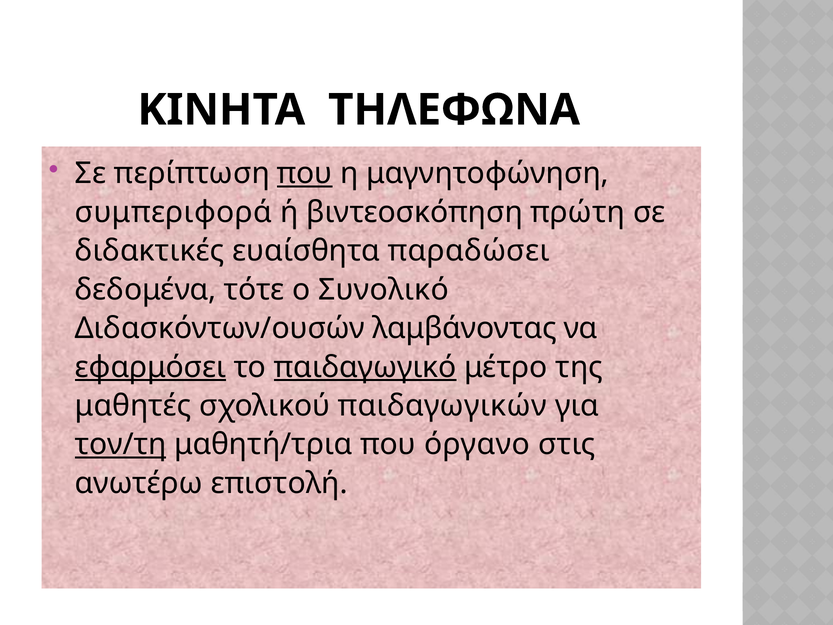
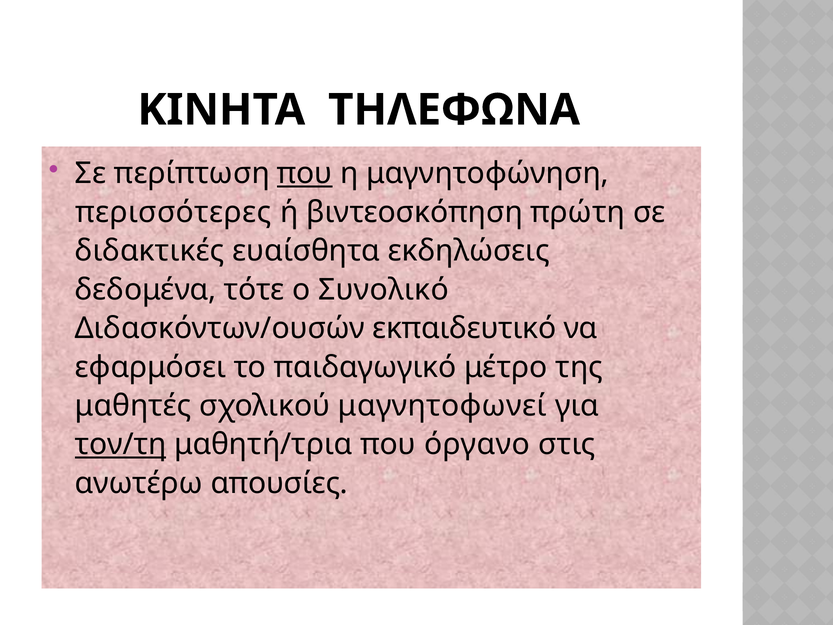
συμπεριφορά: συμπεριφορά -> περισσότερες
παραδώσει: παραδώσει -> εκδηλώσεις
λαμβάνοντας: λαμβάνοντας -> εκπαιδευτικό
εφαρμόσει underline: present -> none
παιδαγωγικό underline: present -> none
παιδαγωγικών: παιδαγωγικών -> μαγνητοφωνεί
επιστολή: επιστολή -> απουσίες
